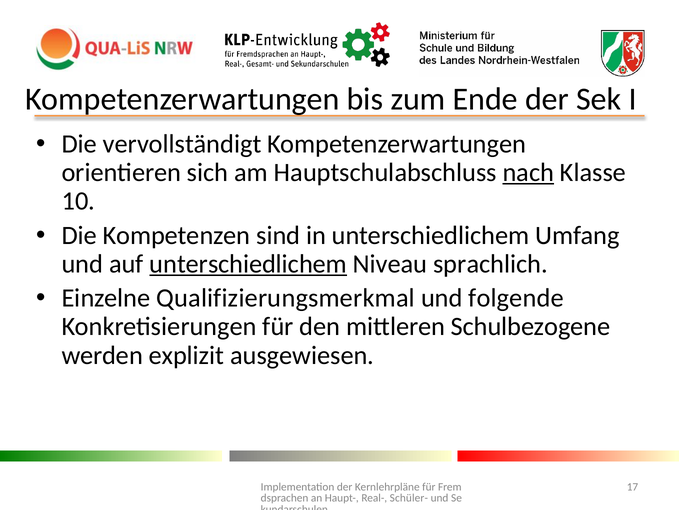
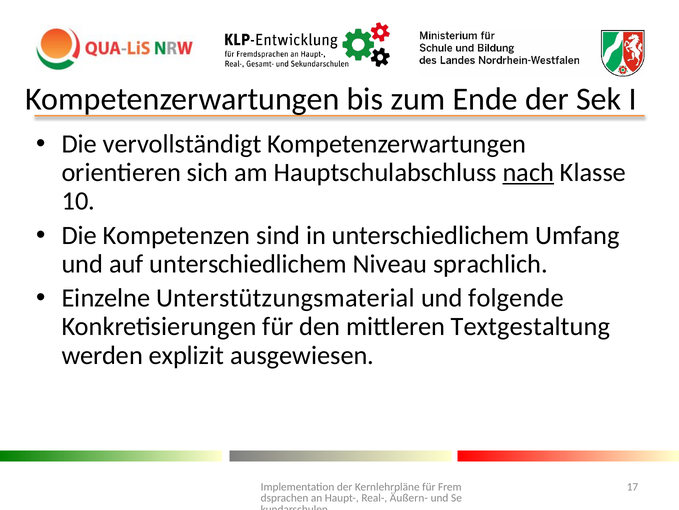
unterschiedlichem at (248, 264) underline: present -> none
Qualifizierungsmerkmal: Qualifizierungsmerkmal -> Unterstützungsmaterial
Schulbezogene: Schulbezogene -> Textgestaltung
Schüler-: Schüler- -> Äußern-
